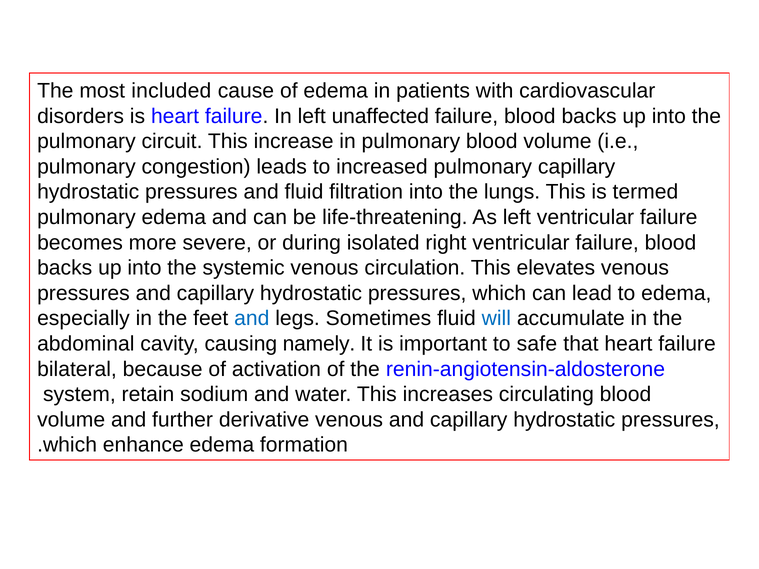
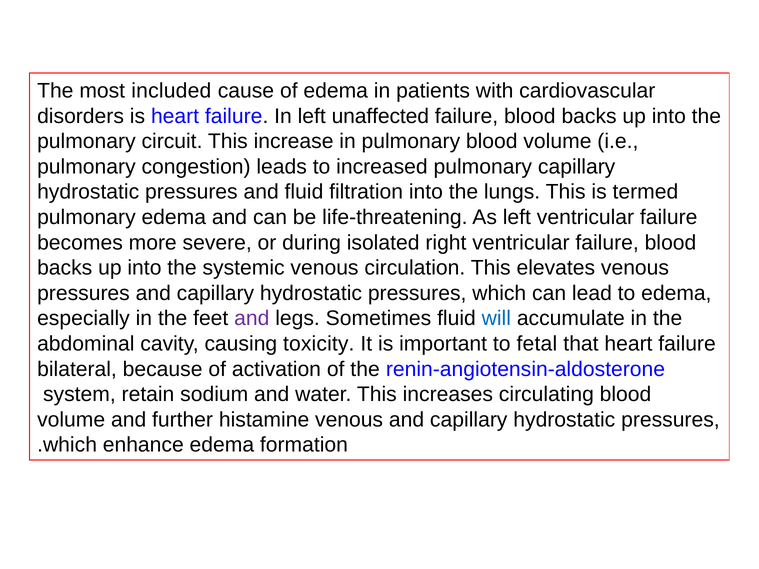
and at (252, 319) colour: blue -> purple
namely: namely -> toxicity
safe: safe -> fetal
derivative: derivative -> histamine
